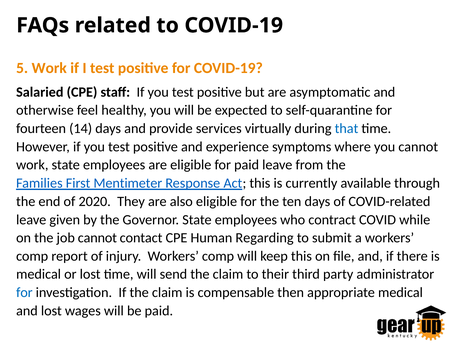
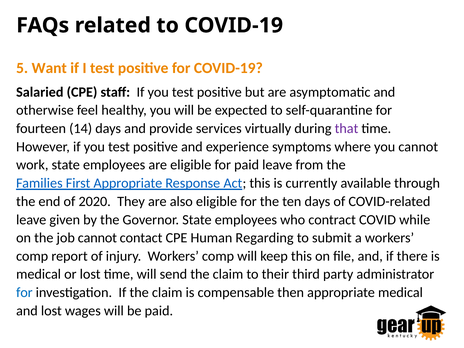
5 Work: Work -> Want
that colour: blue -> purple
First Mentimeter: Mentimeter -> Appropriate
